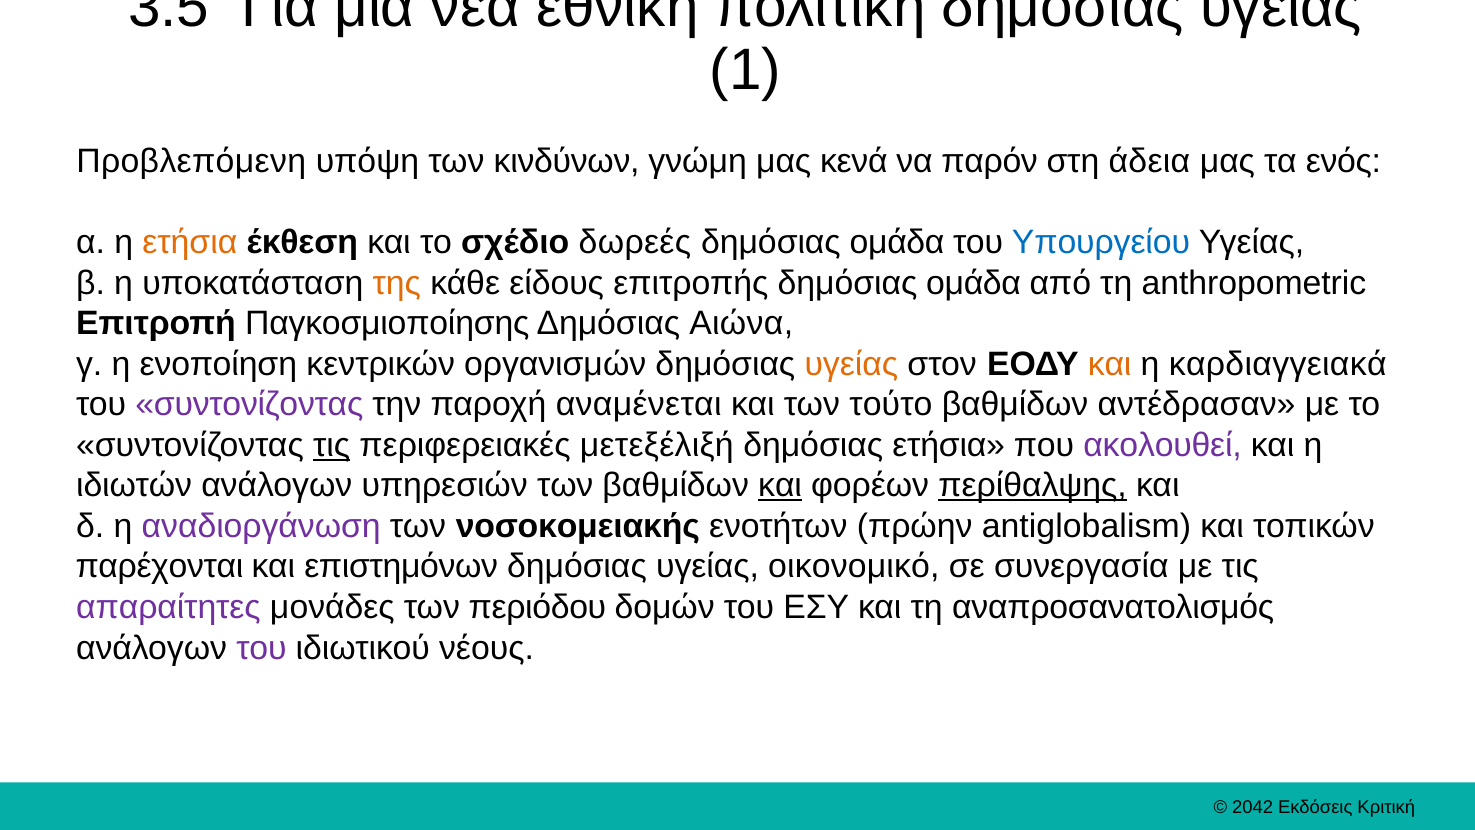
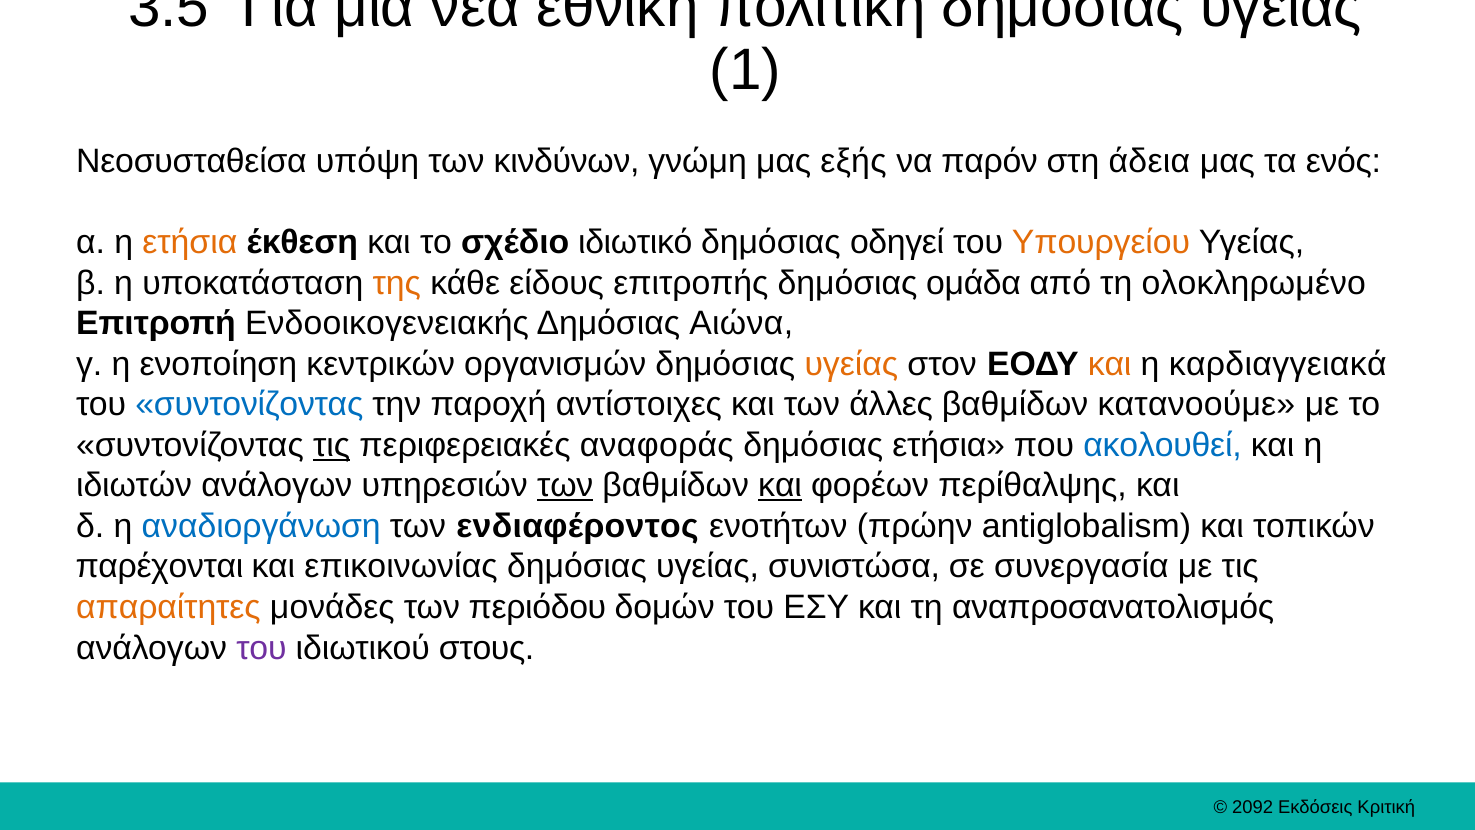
Προβλεπόμενη: Προβλεπόμενη -> Νεοσυσταθείσα
κενά: κενά -> εξής
δωρεές: δωρεές -> ιδιωτικό
ομάδα at (897, 242): ομάδα -> οδηγεί
Υπουργείου colour: blue -> orange
anthropometric: anthropometric -> ολοκληρωμένο
Παγκοσμιοποίησης: Παγκοσμιοποίησης -> Ενδοοικογενειακής
συντονίζοντας at (249, 404) colour: purple -> blue
αναμένεται: αναμένεται -> αντίστοιχες
τούτο: τούτο -> άλλες
αντέδρασαν: αντέδρασαν -> κατανοούμε
μετεξέλιξή: μετεξέλιξή -> αναφοράς
ακολουθεί colour: purple -> blue
των at (565, 486) underline: none -> present
περίθαλψης underline: present -> none
αναδιοργάνωση colour: purple -> blue
νοσοκομειακής: νοσοκομειακής -> ενδιαφέροντος
επιστημόνων: επιστημόνων -> επικοινωνίας
οικονομικό: οικονομικό -> συνιστώσα
απαραίτητες colour: purple -> orange
νέους: νέους -> στους
2042: 2042 -> 2092
